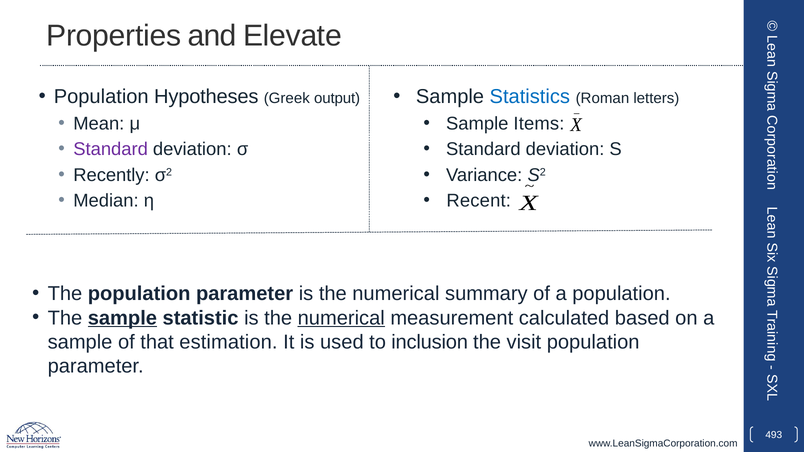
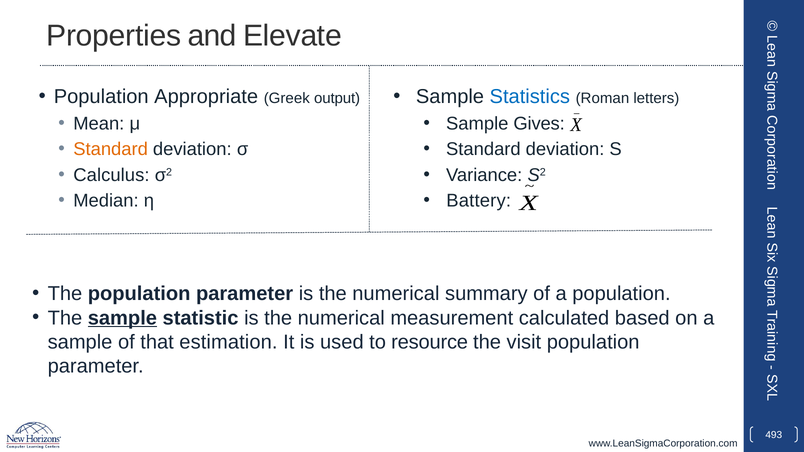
Hypotheses: Hypotheses -> Appropriate
Items: Items -> Gives
Standard at (111, 149) colour: purple -> orange
Recently: Recently -> Calculus
Recent: Recent -> Battery
numerical at (341, 318) underline: present -> none
inclusion: inclusion -> resource
